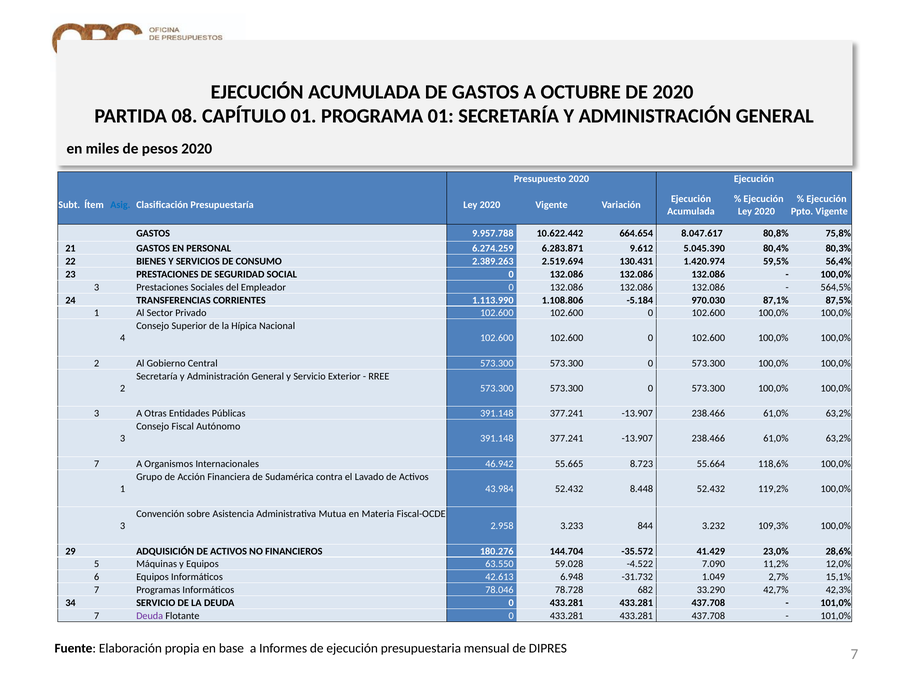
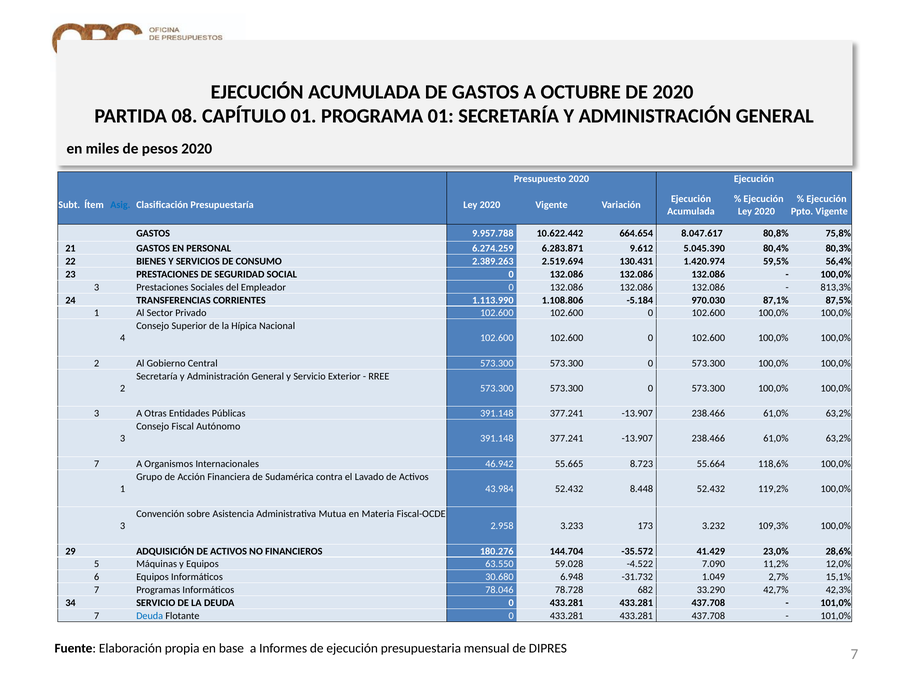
564,5%: 564,5% -> 813,3%
844: 844 -> 173
42.613: 42.613 -> 30.680
Deuda at (150, 616) colour: purple -> blue
